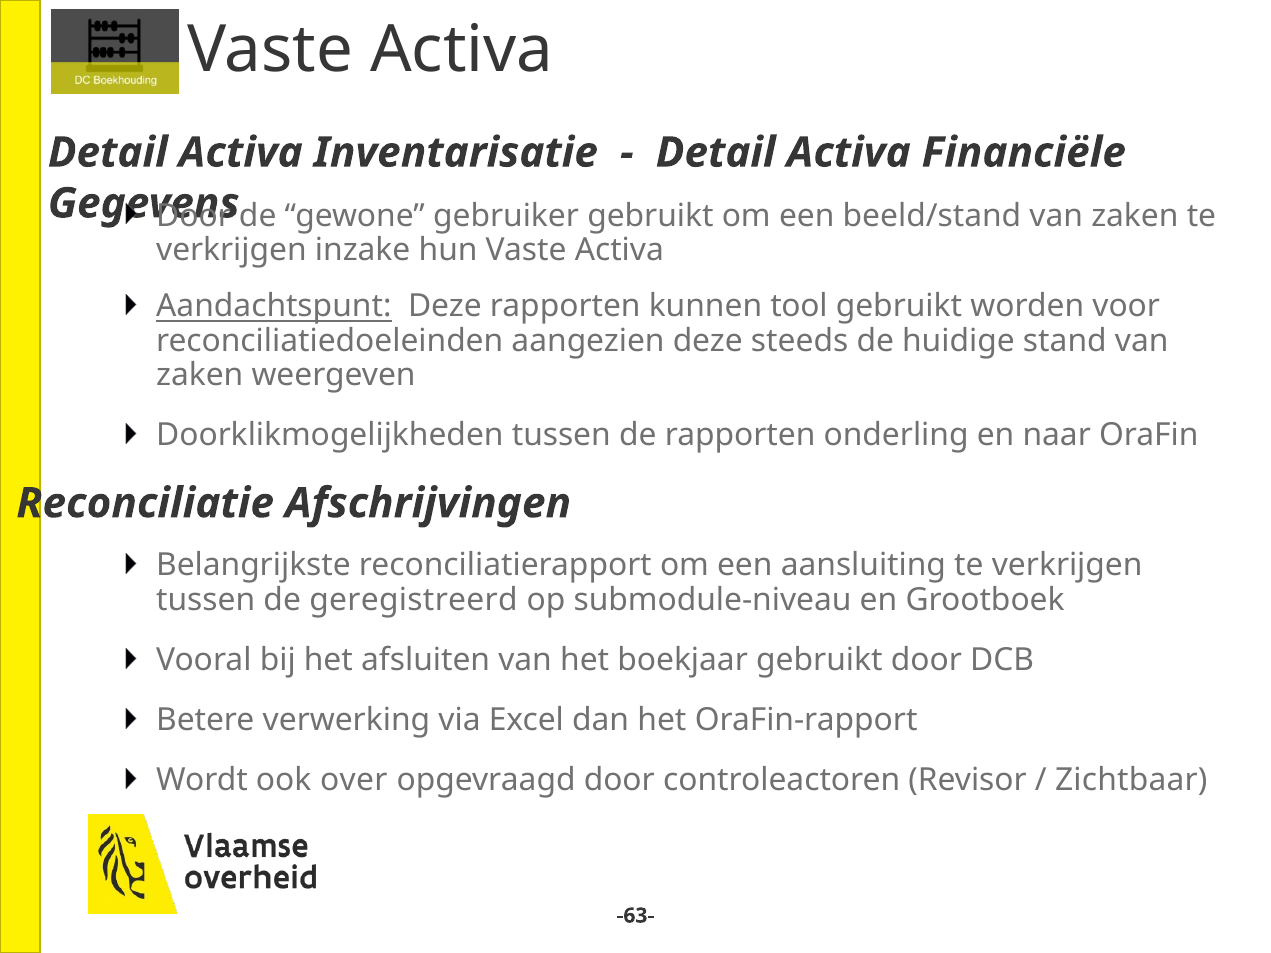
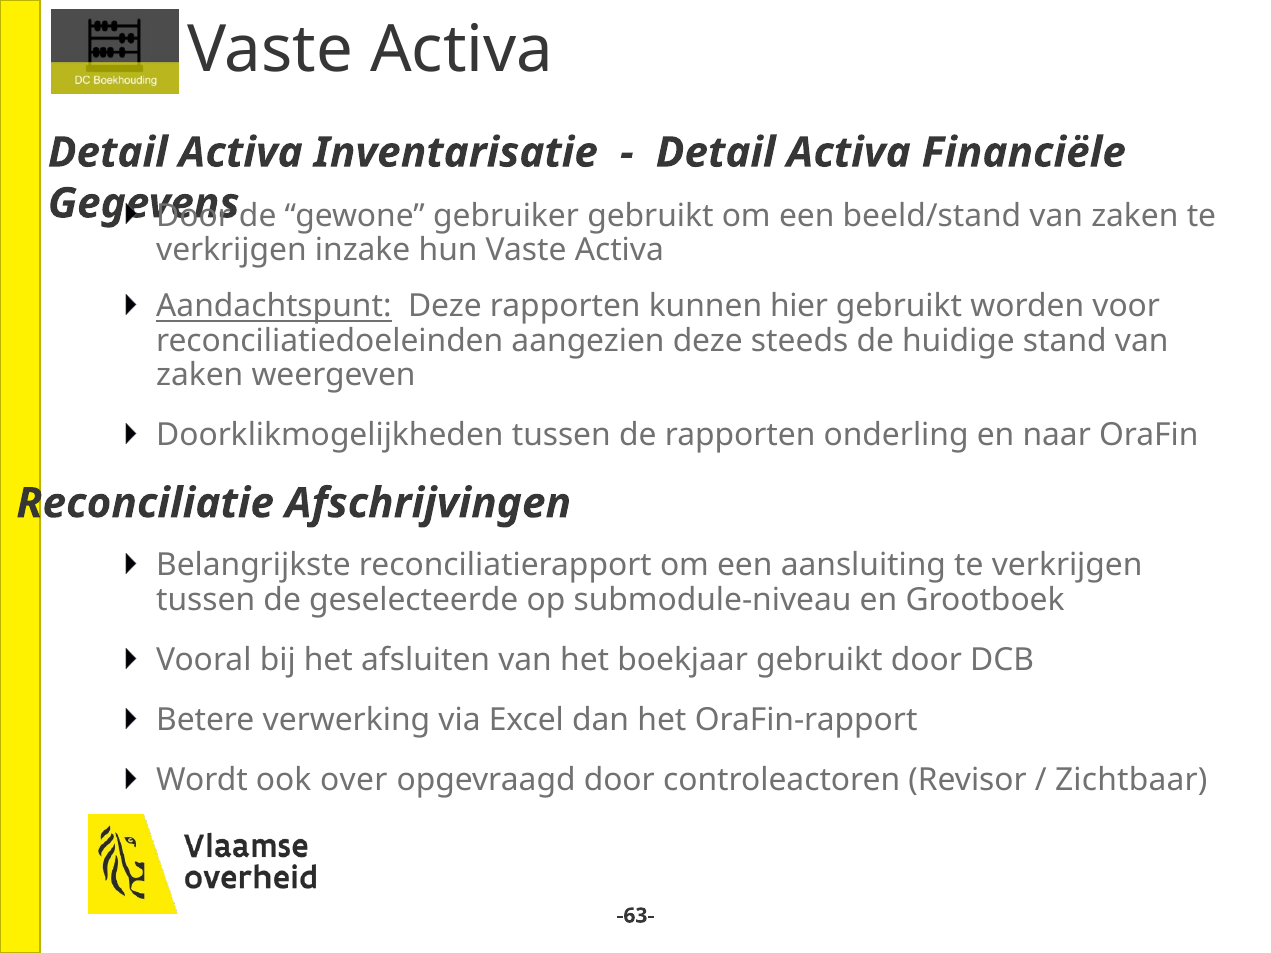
tool: tool -> hier
geregistreerd: geregistreerd -> geselecteerde
